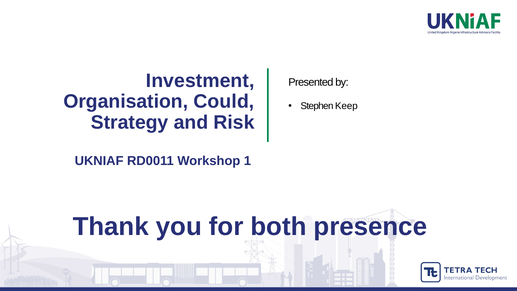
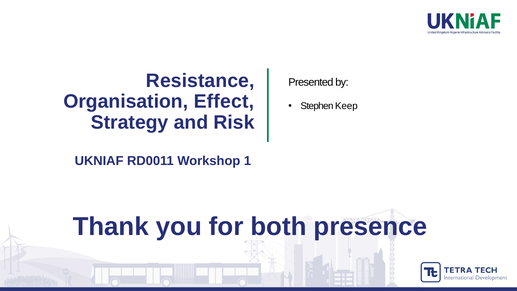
Investment: Investment -> Resistance
Could: Could -> Effect
